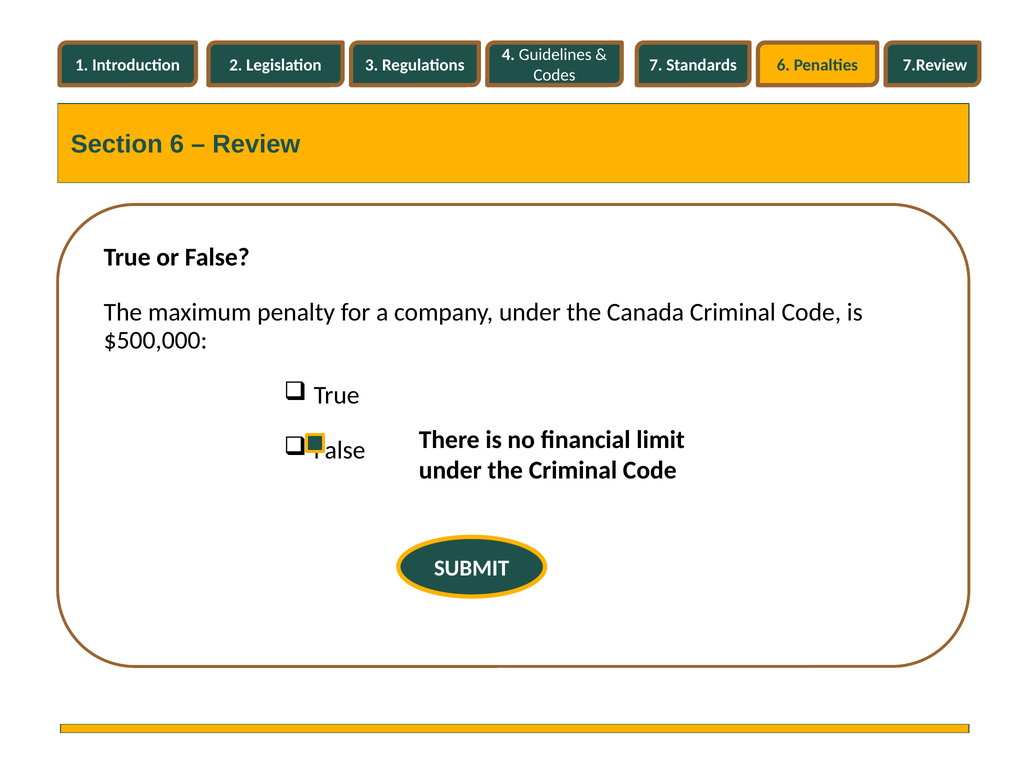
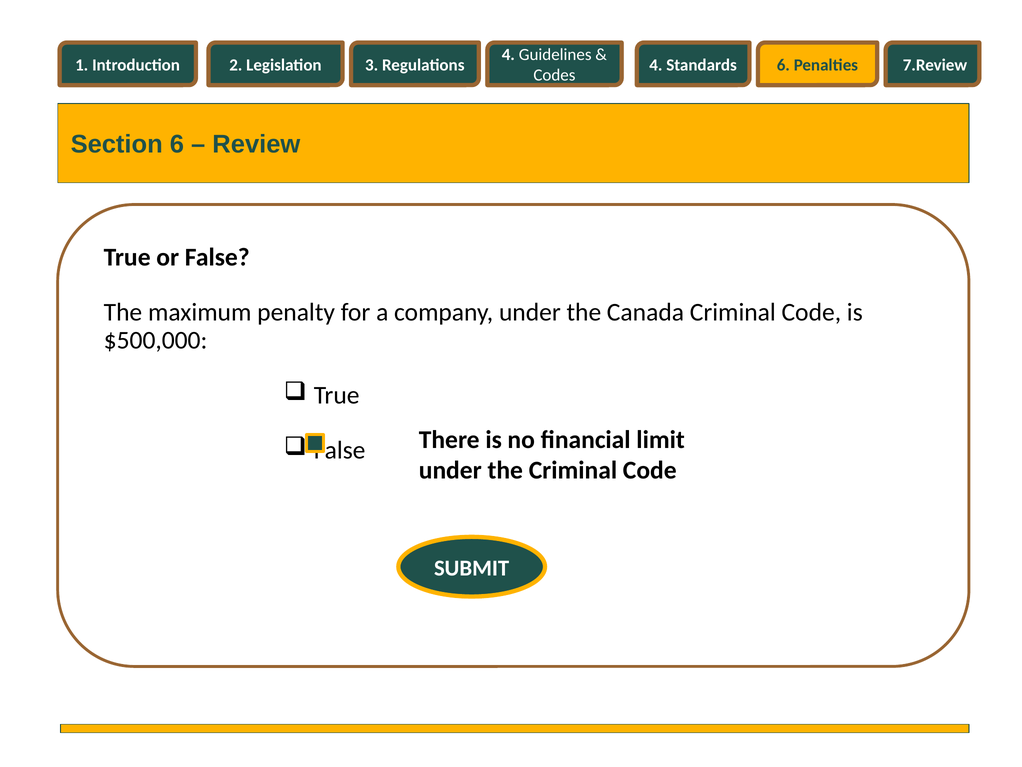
Regulations 7: 7 -> 4
